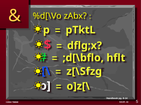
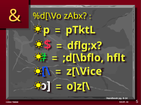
z[\Sfzg: z[\Sfzg -> z[\Vice
